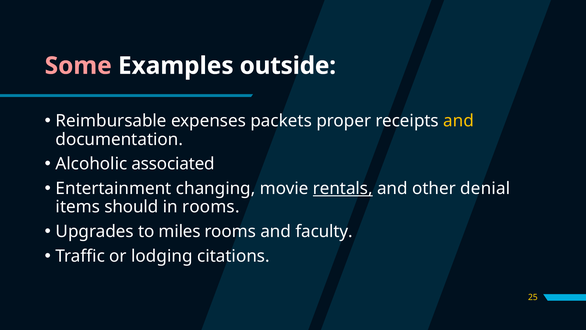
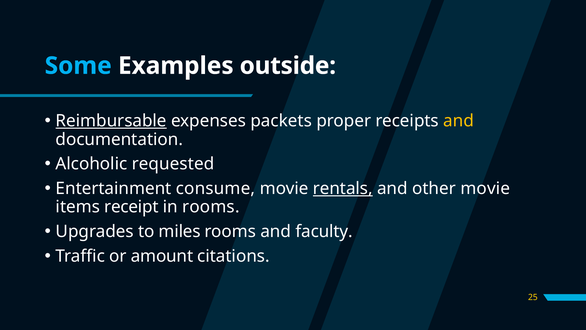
Some colour: pink -> light blue
Reimbursable underline: none -> present
associated: associated -> requested
changing: changing -> consume
other denial: denial -> movie
should: should -> receipt
lodging: lodging -> amount
